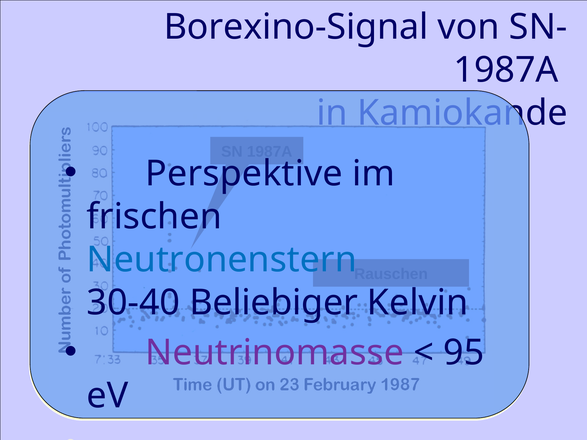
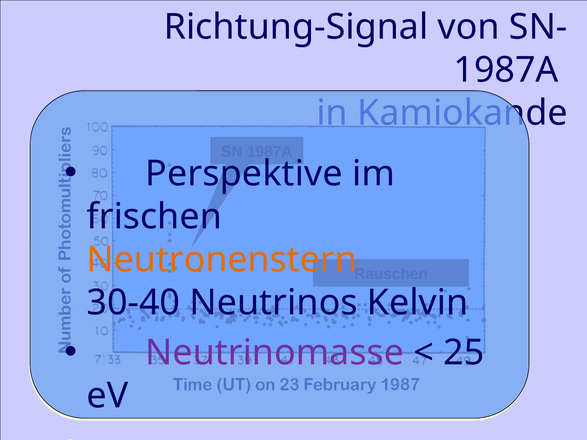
Borexino-Signal: Borexino-Signal -> Richtung-Signal
Neutronenstern colour: blue -> orange
Beliebiger: Beliebiger -> Neutrinos
95: 95 -> 25
